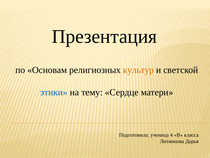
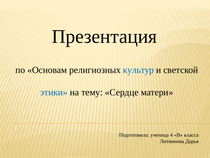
культур colour: orange -> blue
